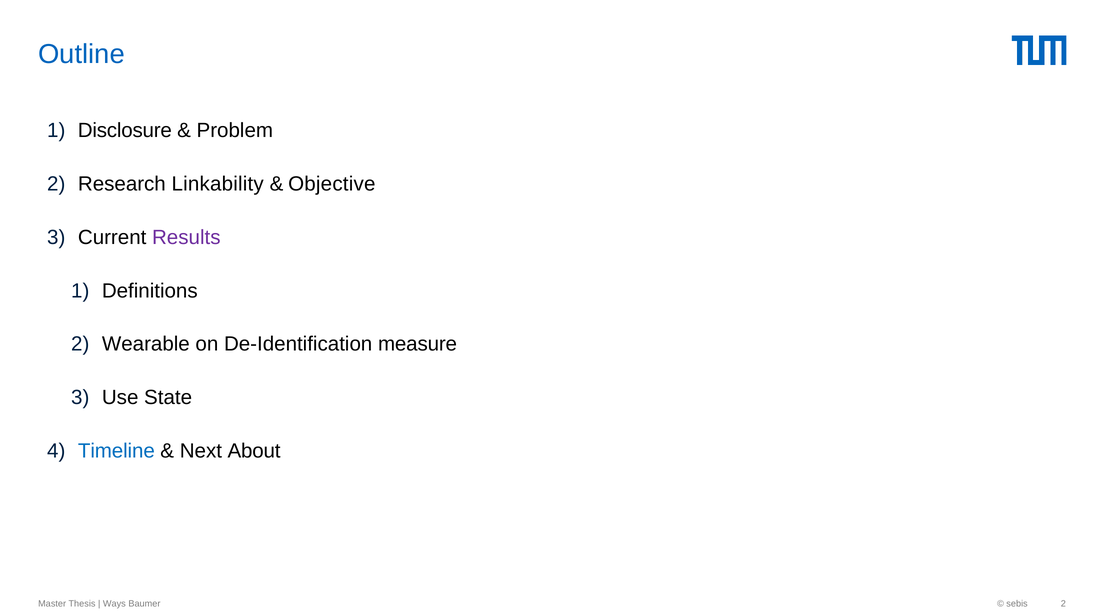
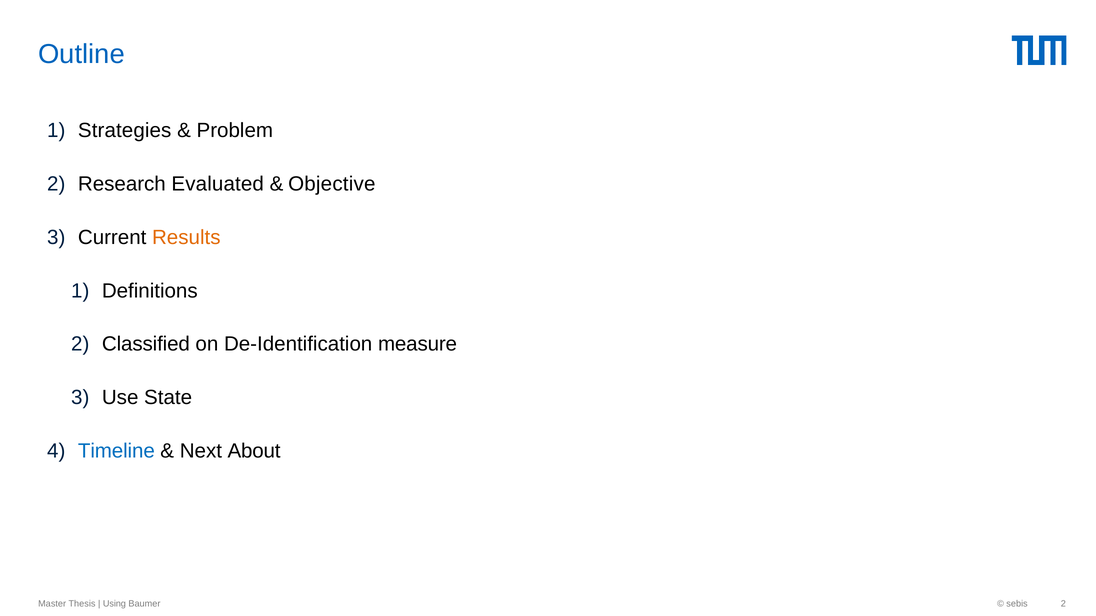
Disclosure: Disclosure -> Strategies
Linkability: Linkability -> Evaluated
Results colour: purple -> orange
Wearable: Wearable -> Classified
Ways: Ways -> Using
